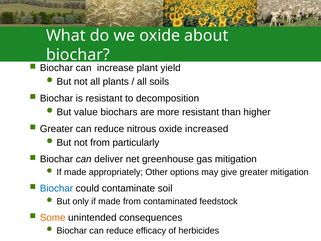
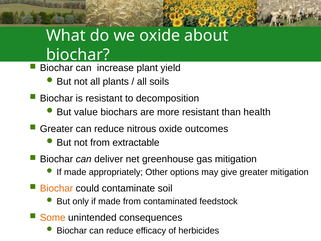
higher: higher -> health
increased: increased -> outcomes
particularly: particularly -> extractable
Biochar at (56, 188) colour: blue -> orange
